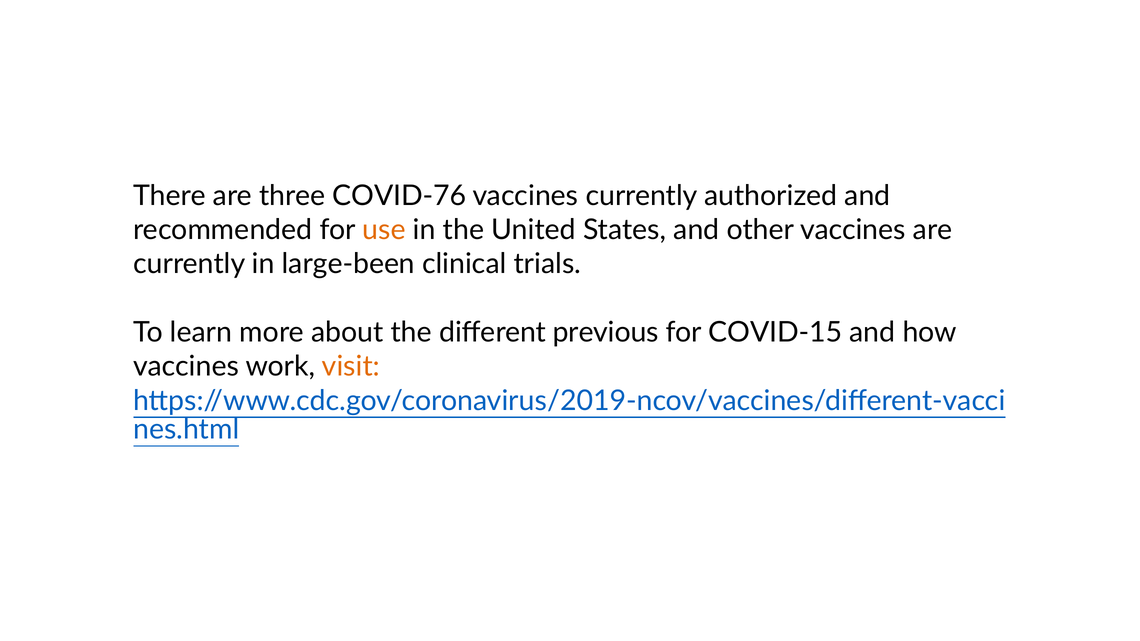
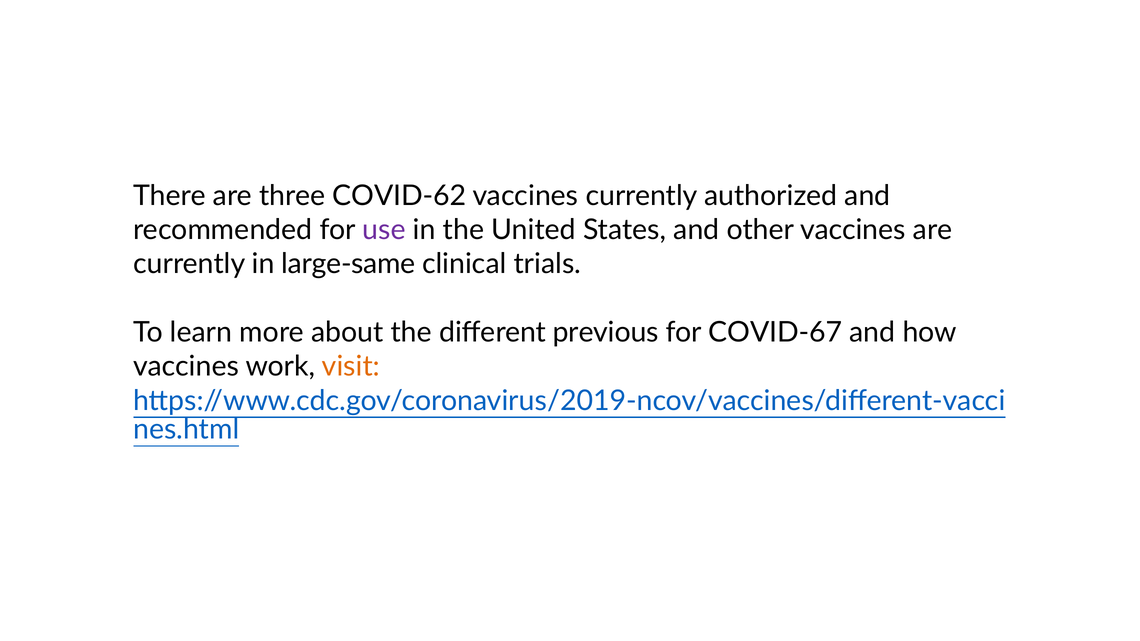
COVID-76: COVID-76 -> COVID-62
use colour: orange -> purple
large-been: large-been -> large-same
COVID-15: COVID-15 -> COVID-67
